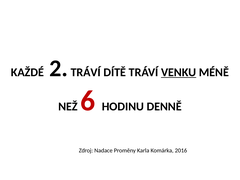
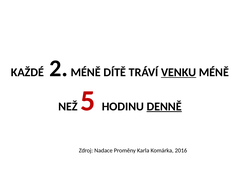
2 TRÁVÍ: TRÁVÍ -> MÉNĚ
6: 6 -> 5
DENNĚ underline: none -> present
